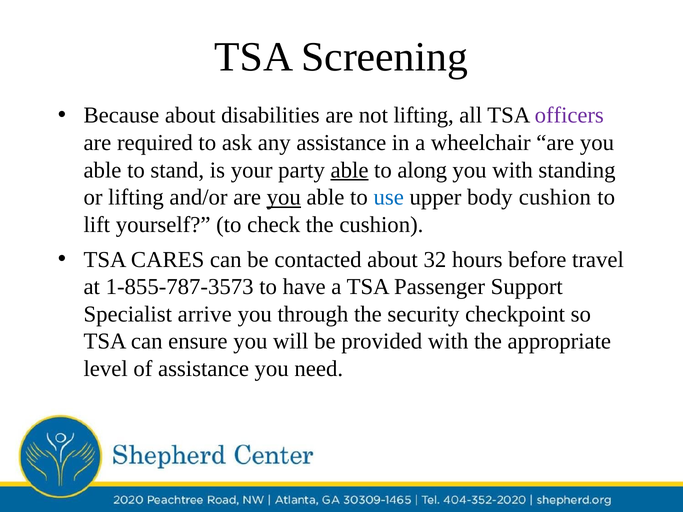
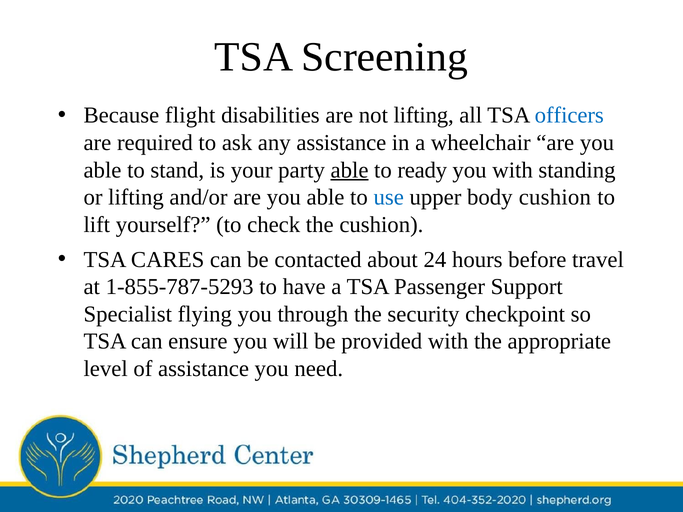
Because about: about -> flight
officers colour: purple -> blue
along: along -> ready
you at (284, 197) underline: present -> none
32: 32 -> 24
1-855-787-3573: 1-855-787-3573 -> 1-855-787-5293
arrive: arrive -> flying
